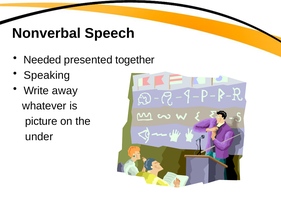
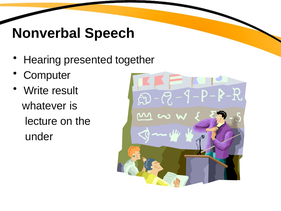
Needed: Needed -> Hearing
Speaking: Speaking -> Computer
away: away -> result
picture: picture -> lecture
